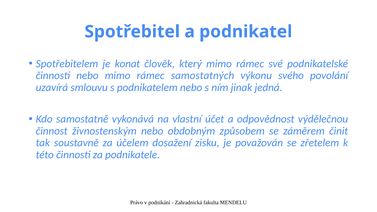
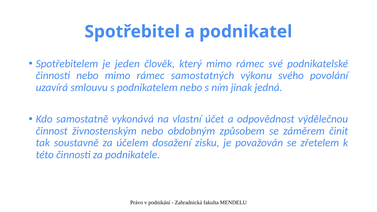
konat: konat -> jeden
